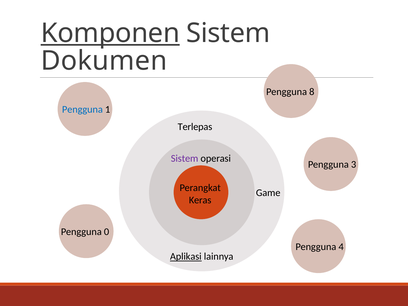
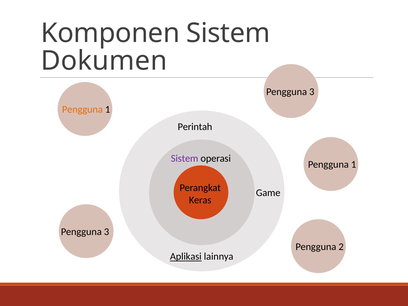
Komponen underline: present -> none
8 at (312, 92): 8 -> 3
Pengguna at (82, 110) colour: blue -> orange
Terlepas: Terlepas -> Perintah
3 at (354, 165): 3 -> 1
0 at (107, 232): 0 -> 3
4: 4 -> 2
